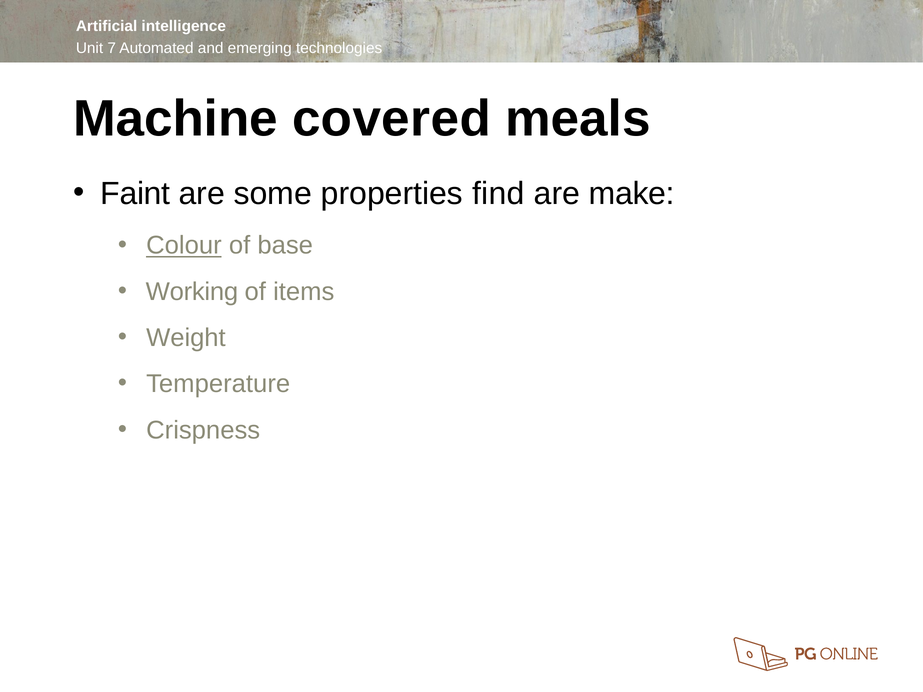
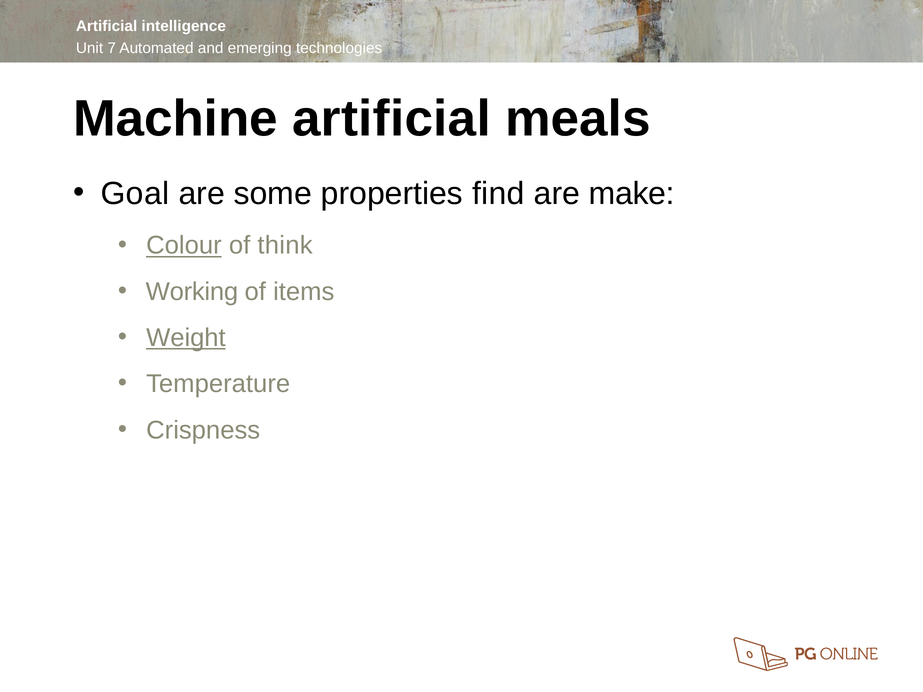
Machine covered: covered -> artificial
Faint: Faint -> Goal
base: base -> think
Weight underline: none -> present
